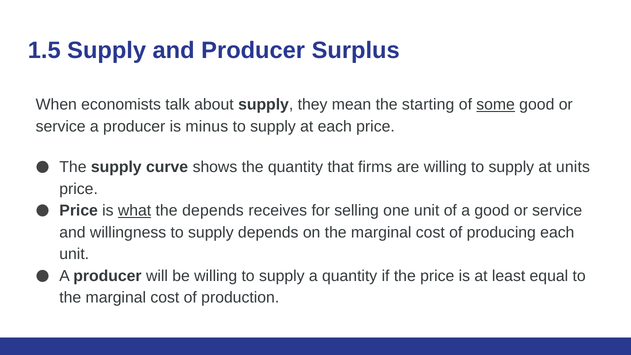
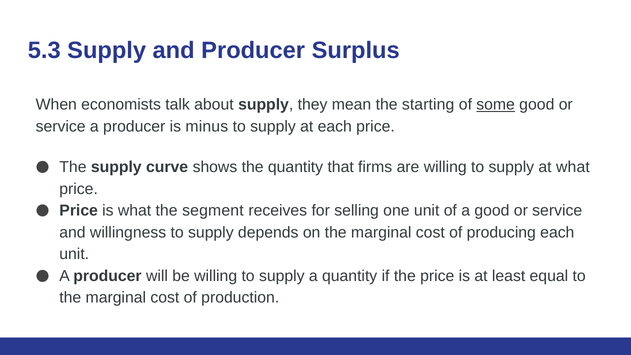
1.5: 1.5 -> 5.3
at units: units -> what
what at (135, 211) underline: present -> none
the depends: depends -> segment
